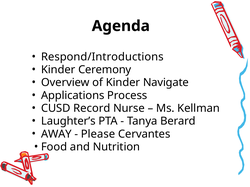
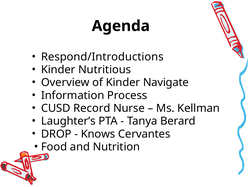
Ceremony: Ceremony -> Nutritious
Applications: Applications -> Information
AWAY: AWAY -> DROP
Please: Please -> Knows
